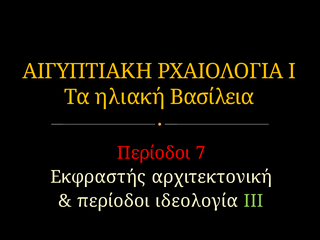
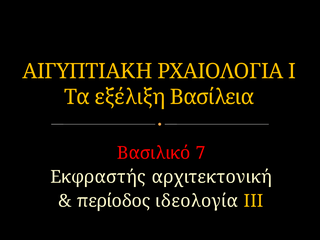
ηλιακή: ηλιακή -> εξέλιξη
Περίοδοι at (154, 153): Περίοδοι -> Βασιλικό
περίοδοι at (113, 201): περίοδοι -> περίοδος
ΙΙΙ colour: light green -> yellow
